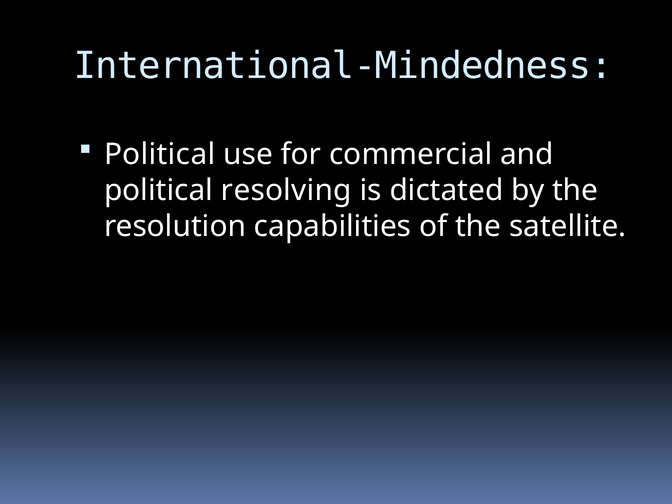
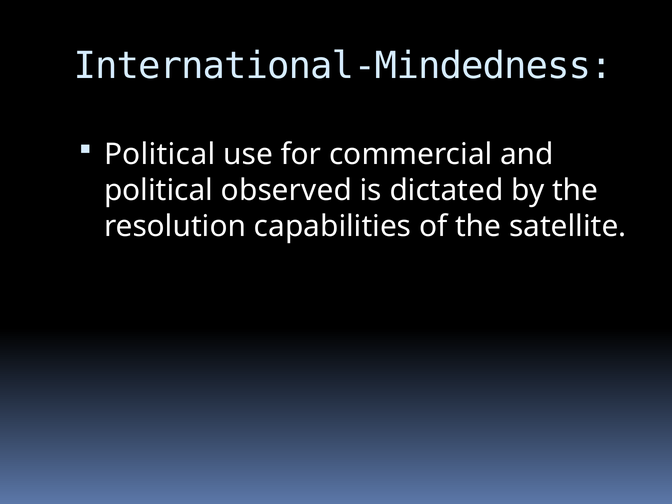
resolving: resolving -> observed
